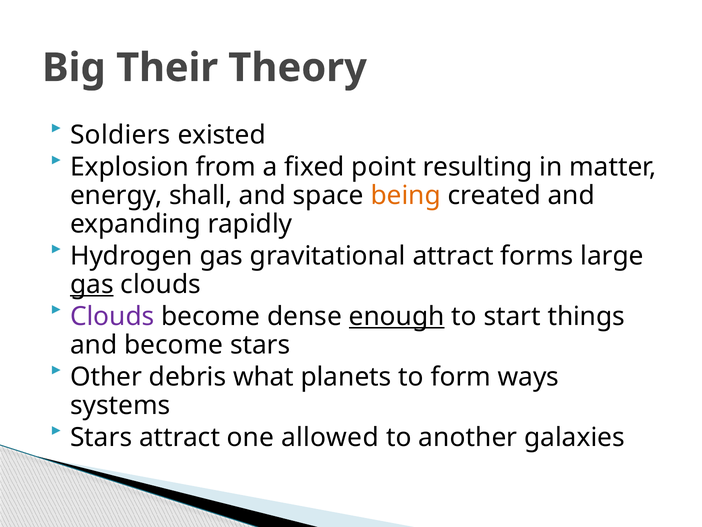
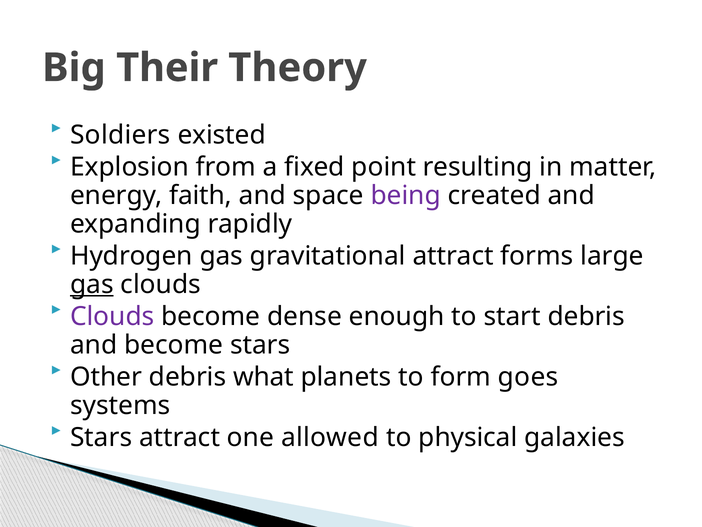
shall: shall -> faith
being colour: orange -> purple
enough underline: present -> none
start things: things -> debris
ways: ways -> goes
another: another -> physical
